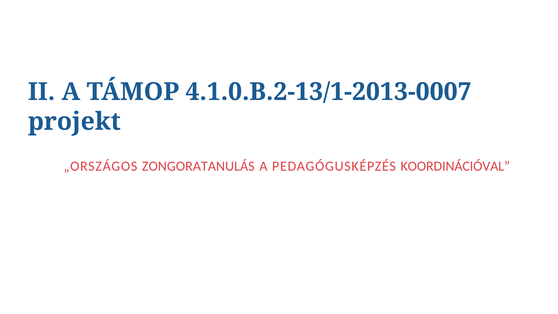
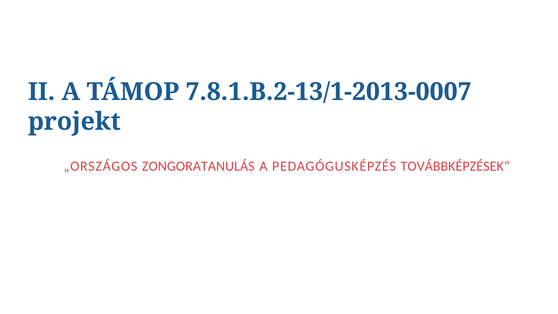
4.1.0.B.2-13/1-2013-0007: 4.1.0.B.2-13/1-2013-0007 -> 7.8.1.B.2-13/1-2013-0007
KOORDINÁCIÓVAL: KOORDINÁCIÓVAL -> TOVÁBBKÉPZÉSEK
